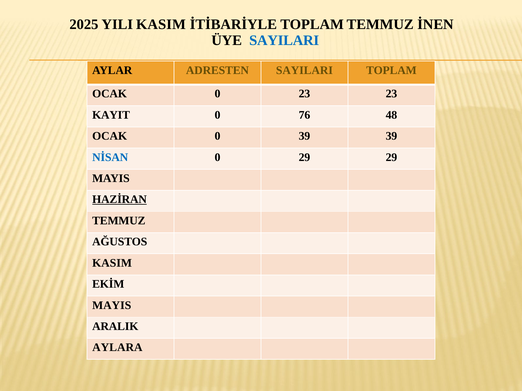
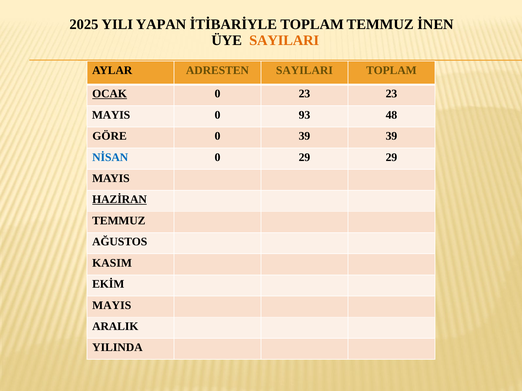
YILI KASIM: KASIM -> YAPAN
SAYILARI at (284, 40) colour: blue -> orange
OCAK at (110, 94) underline: none -> present
KAYIT at (111, 115): KAYIT -> MAYIS
76: 76 -> 93
OCAK at (110, 136): OCAK -> GÖRE
AYLARA: AYLARA -> YILINDA
